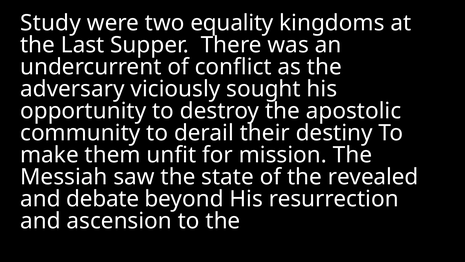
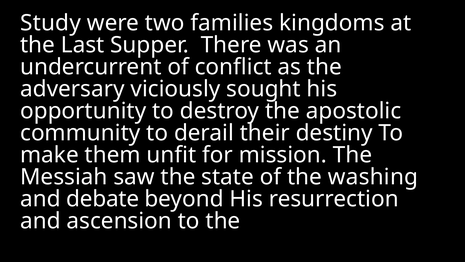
equality: equality -> families
revealed: revealed -> washing
